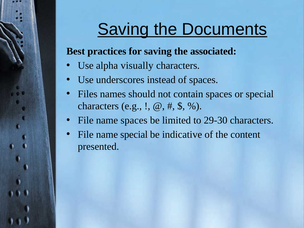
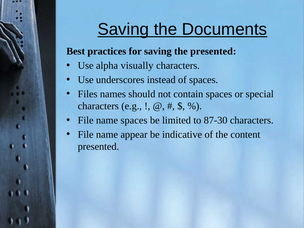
the associated: associated -> presented
29-30: 29-30 -> 87-30
name special: special -> appear
